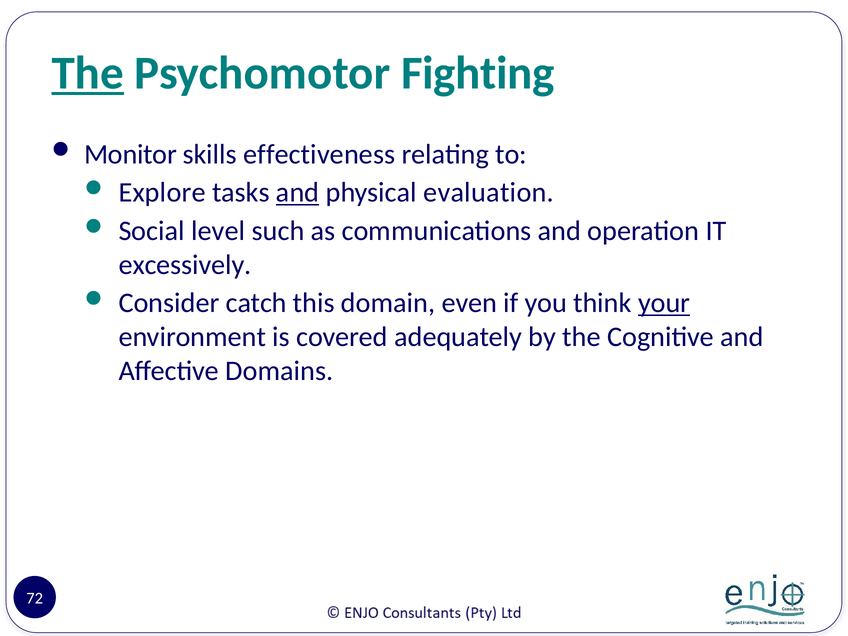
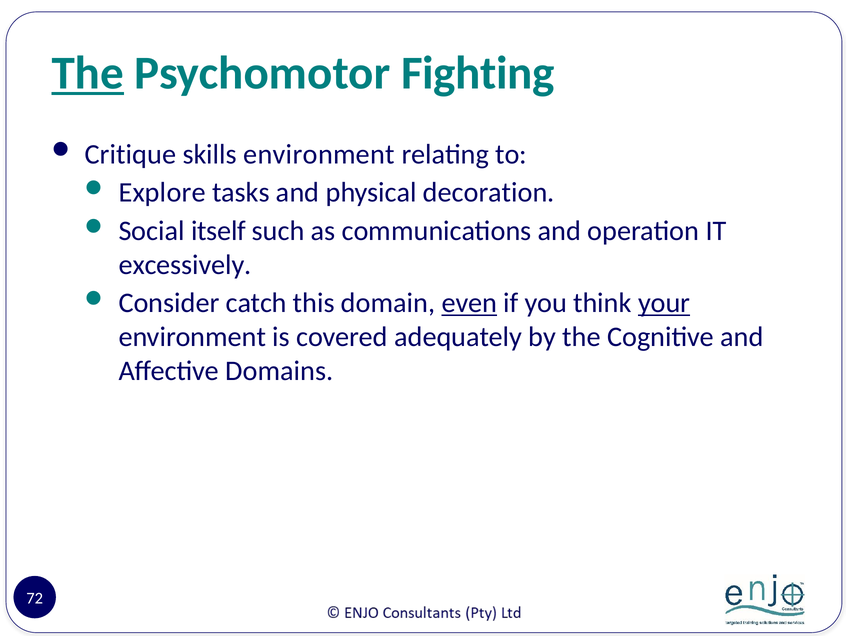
Monitor: Monitor -> Critique
skills effectiveness: effectiveness -> environment
and at (298, 192) underline: present -> none
evaluation: evaluation -> decoration
level: level -> itself
even underline: none -> present
